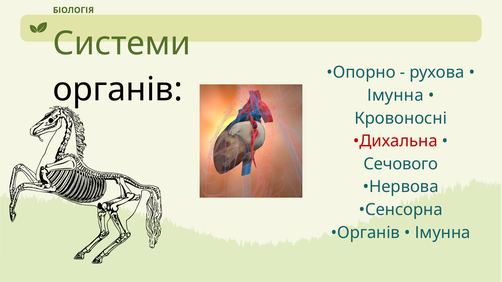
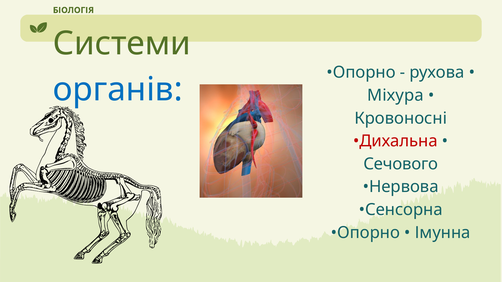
органів at (118, 90) colour: black -> blue
Імунна at (395, 95): Імунна -> Міхура
Органів at (365, 233): Органів -> Опорно
